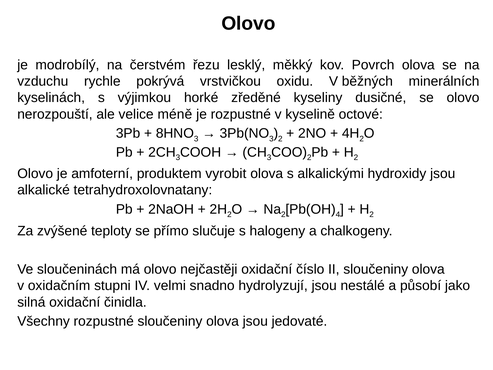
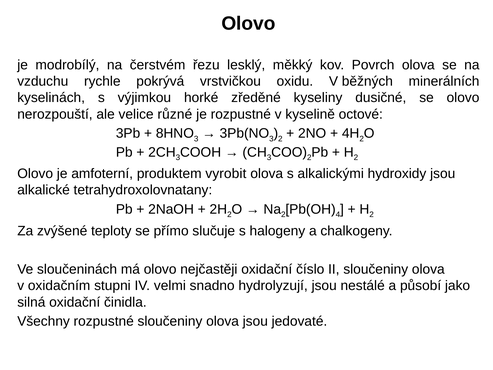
méně: méně -> různé
